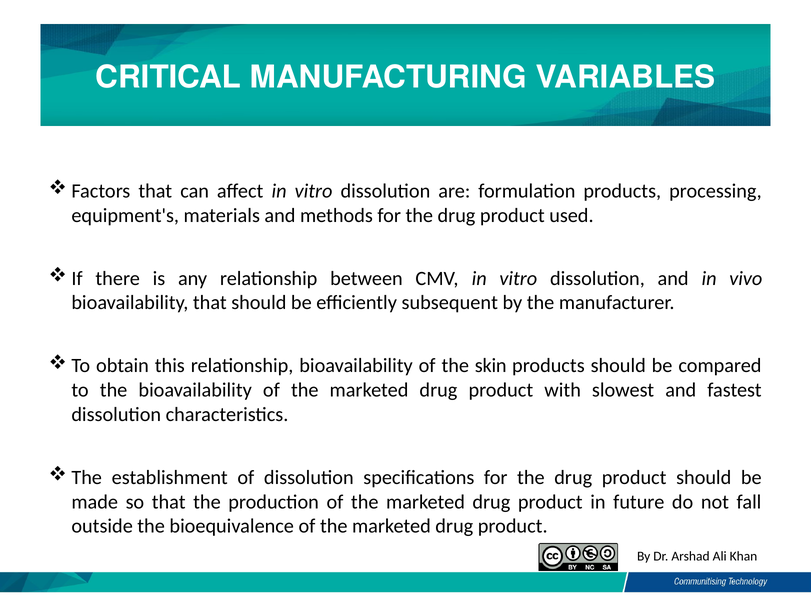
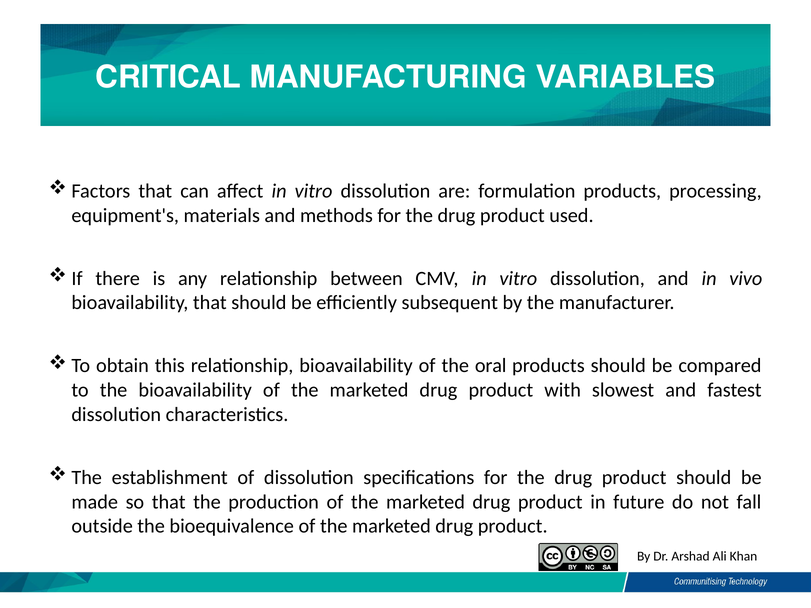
skin: skin -> oral
